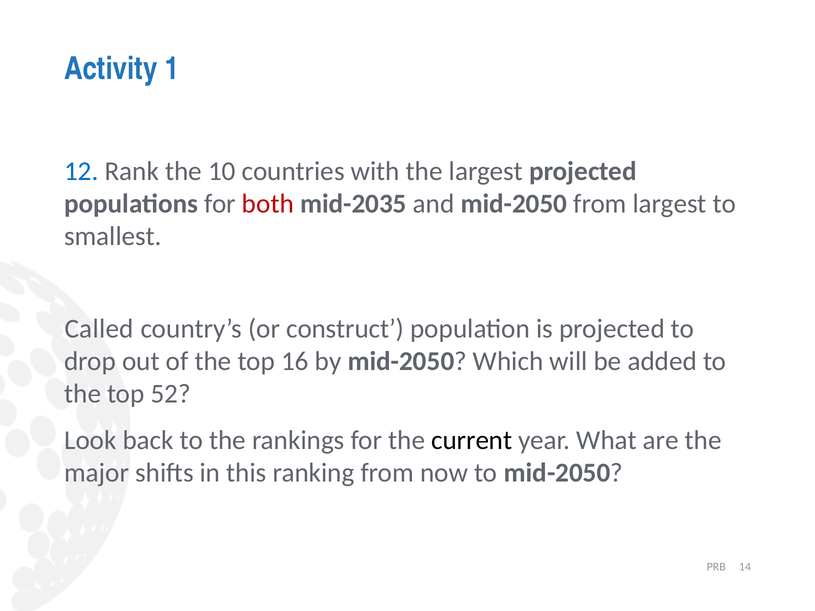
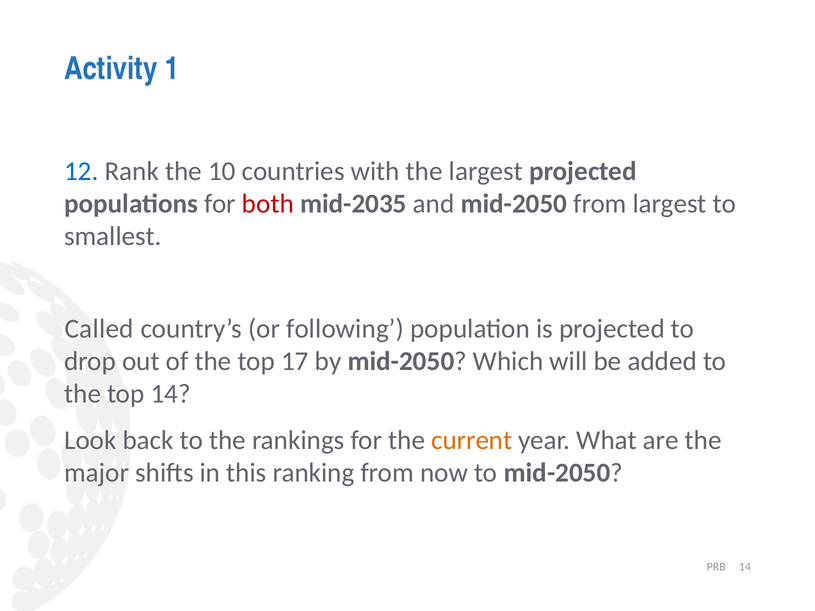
construct: construct -> following
16: 16 -> 17
top 52: 52 -> 14
current colour: black -> orange
